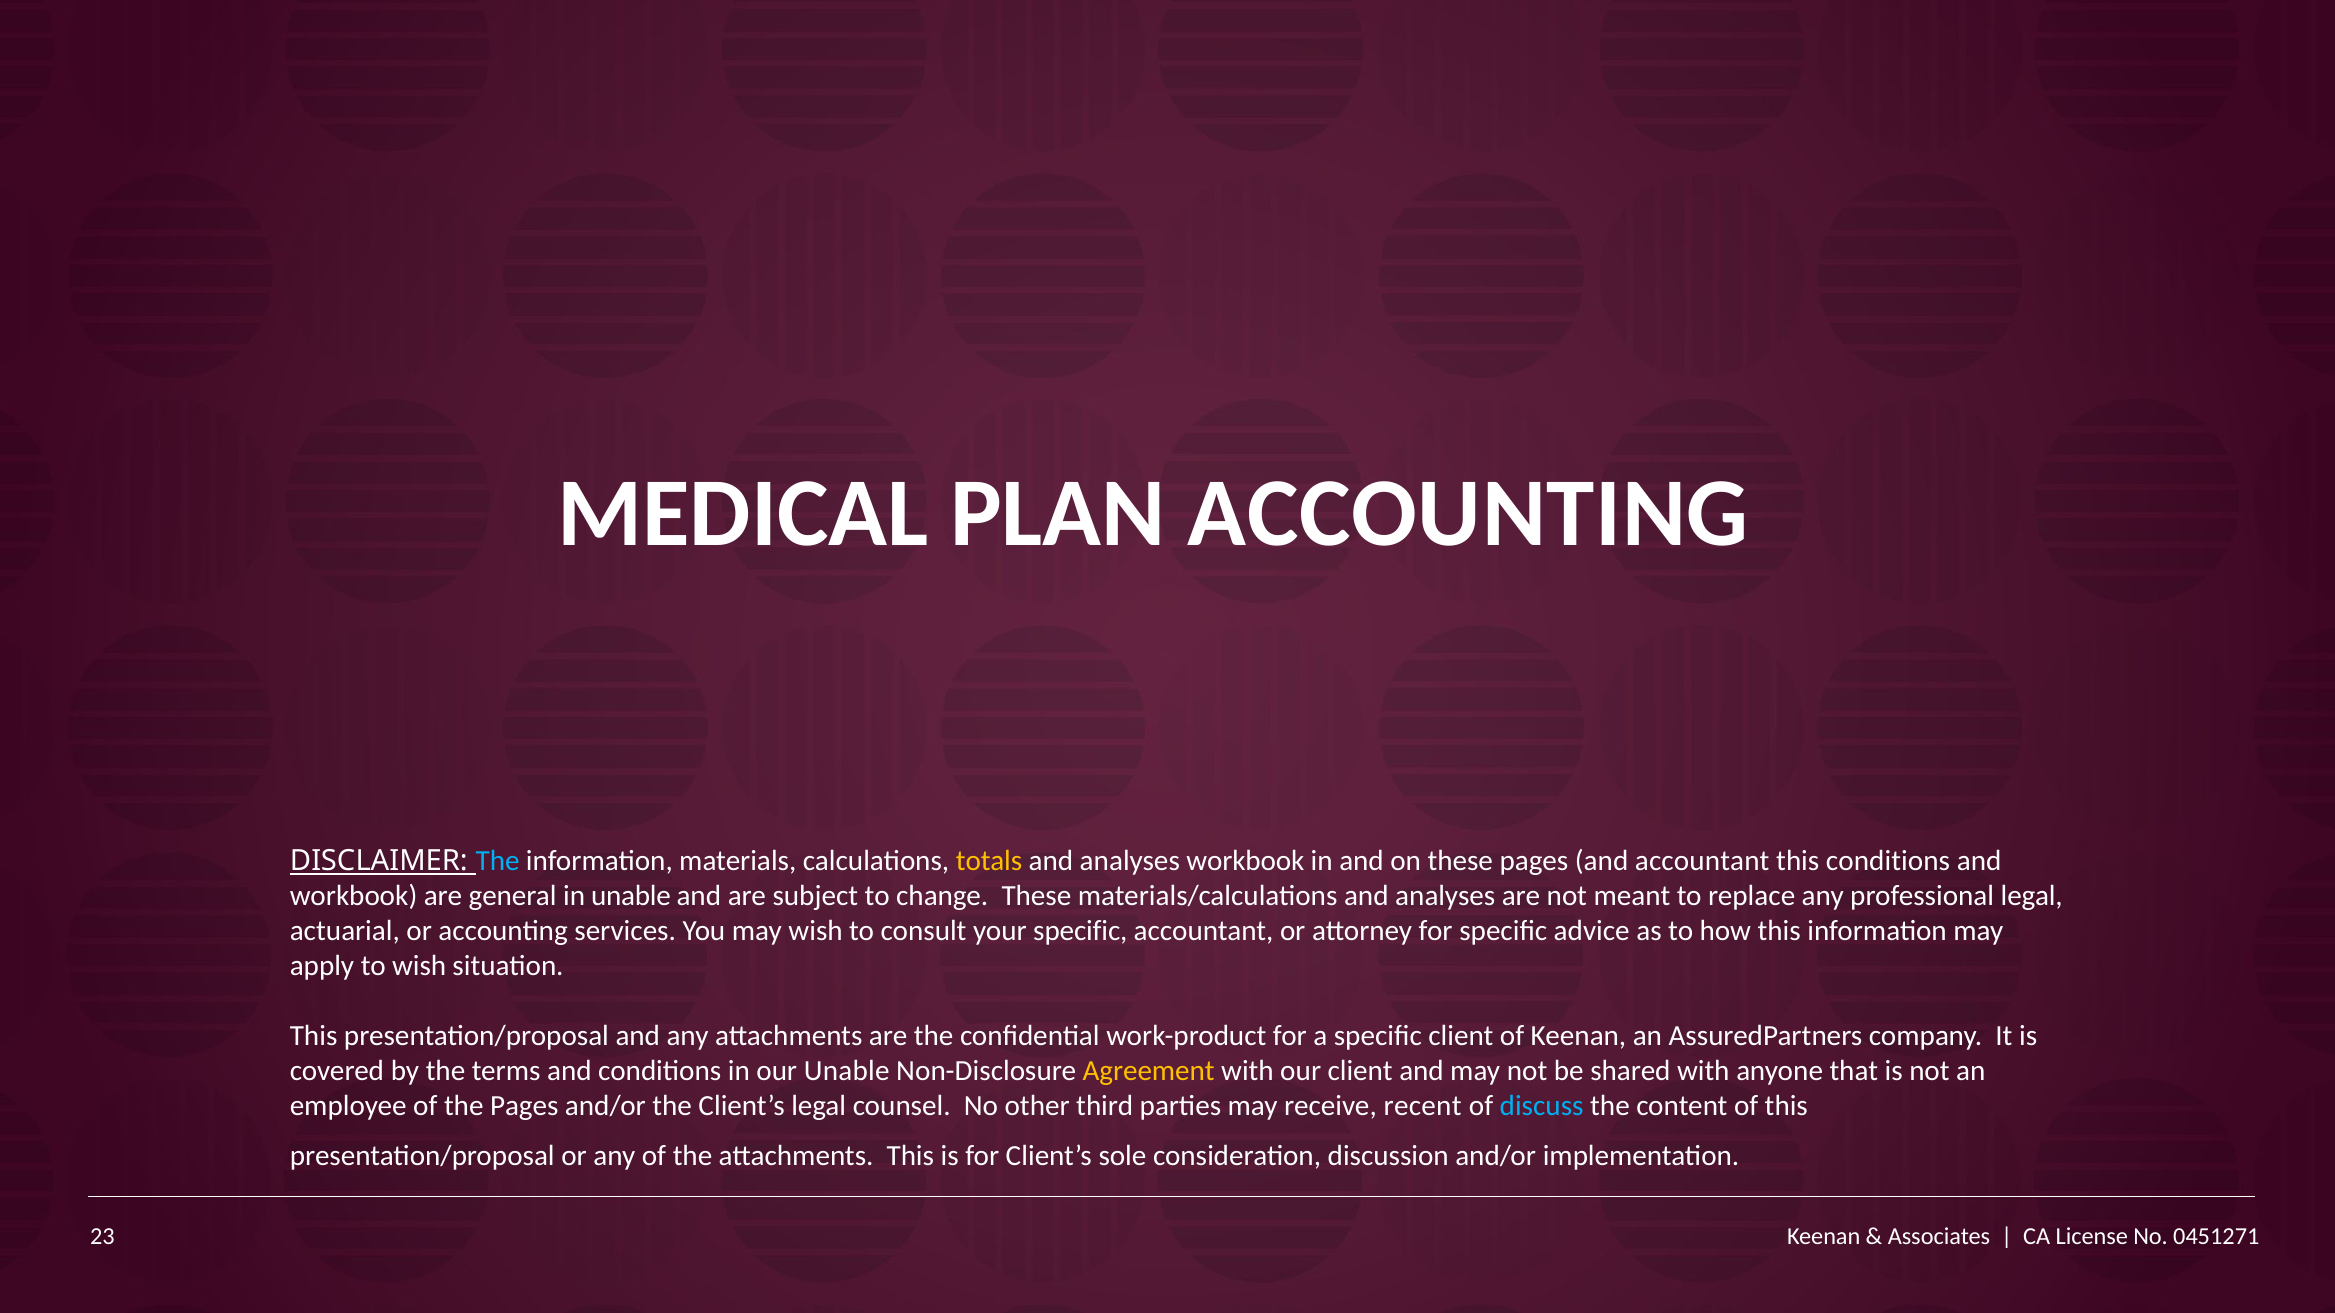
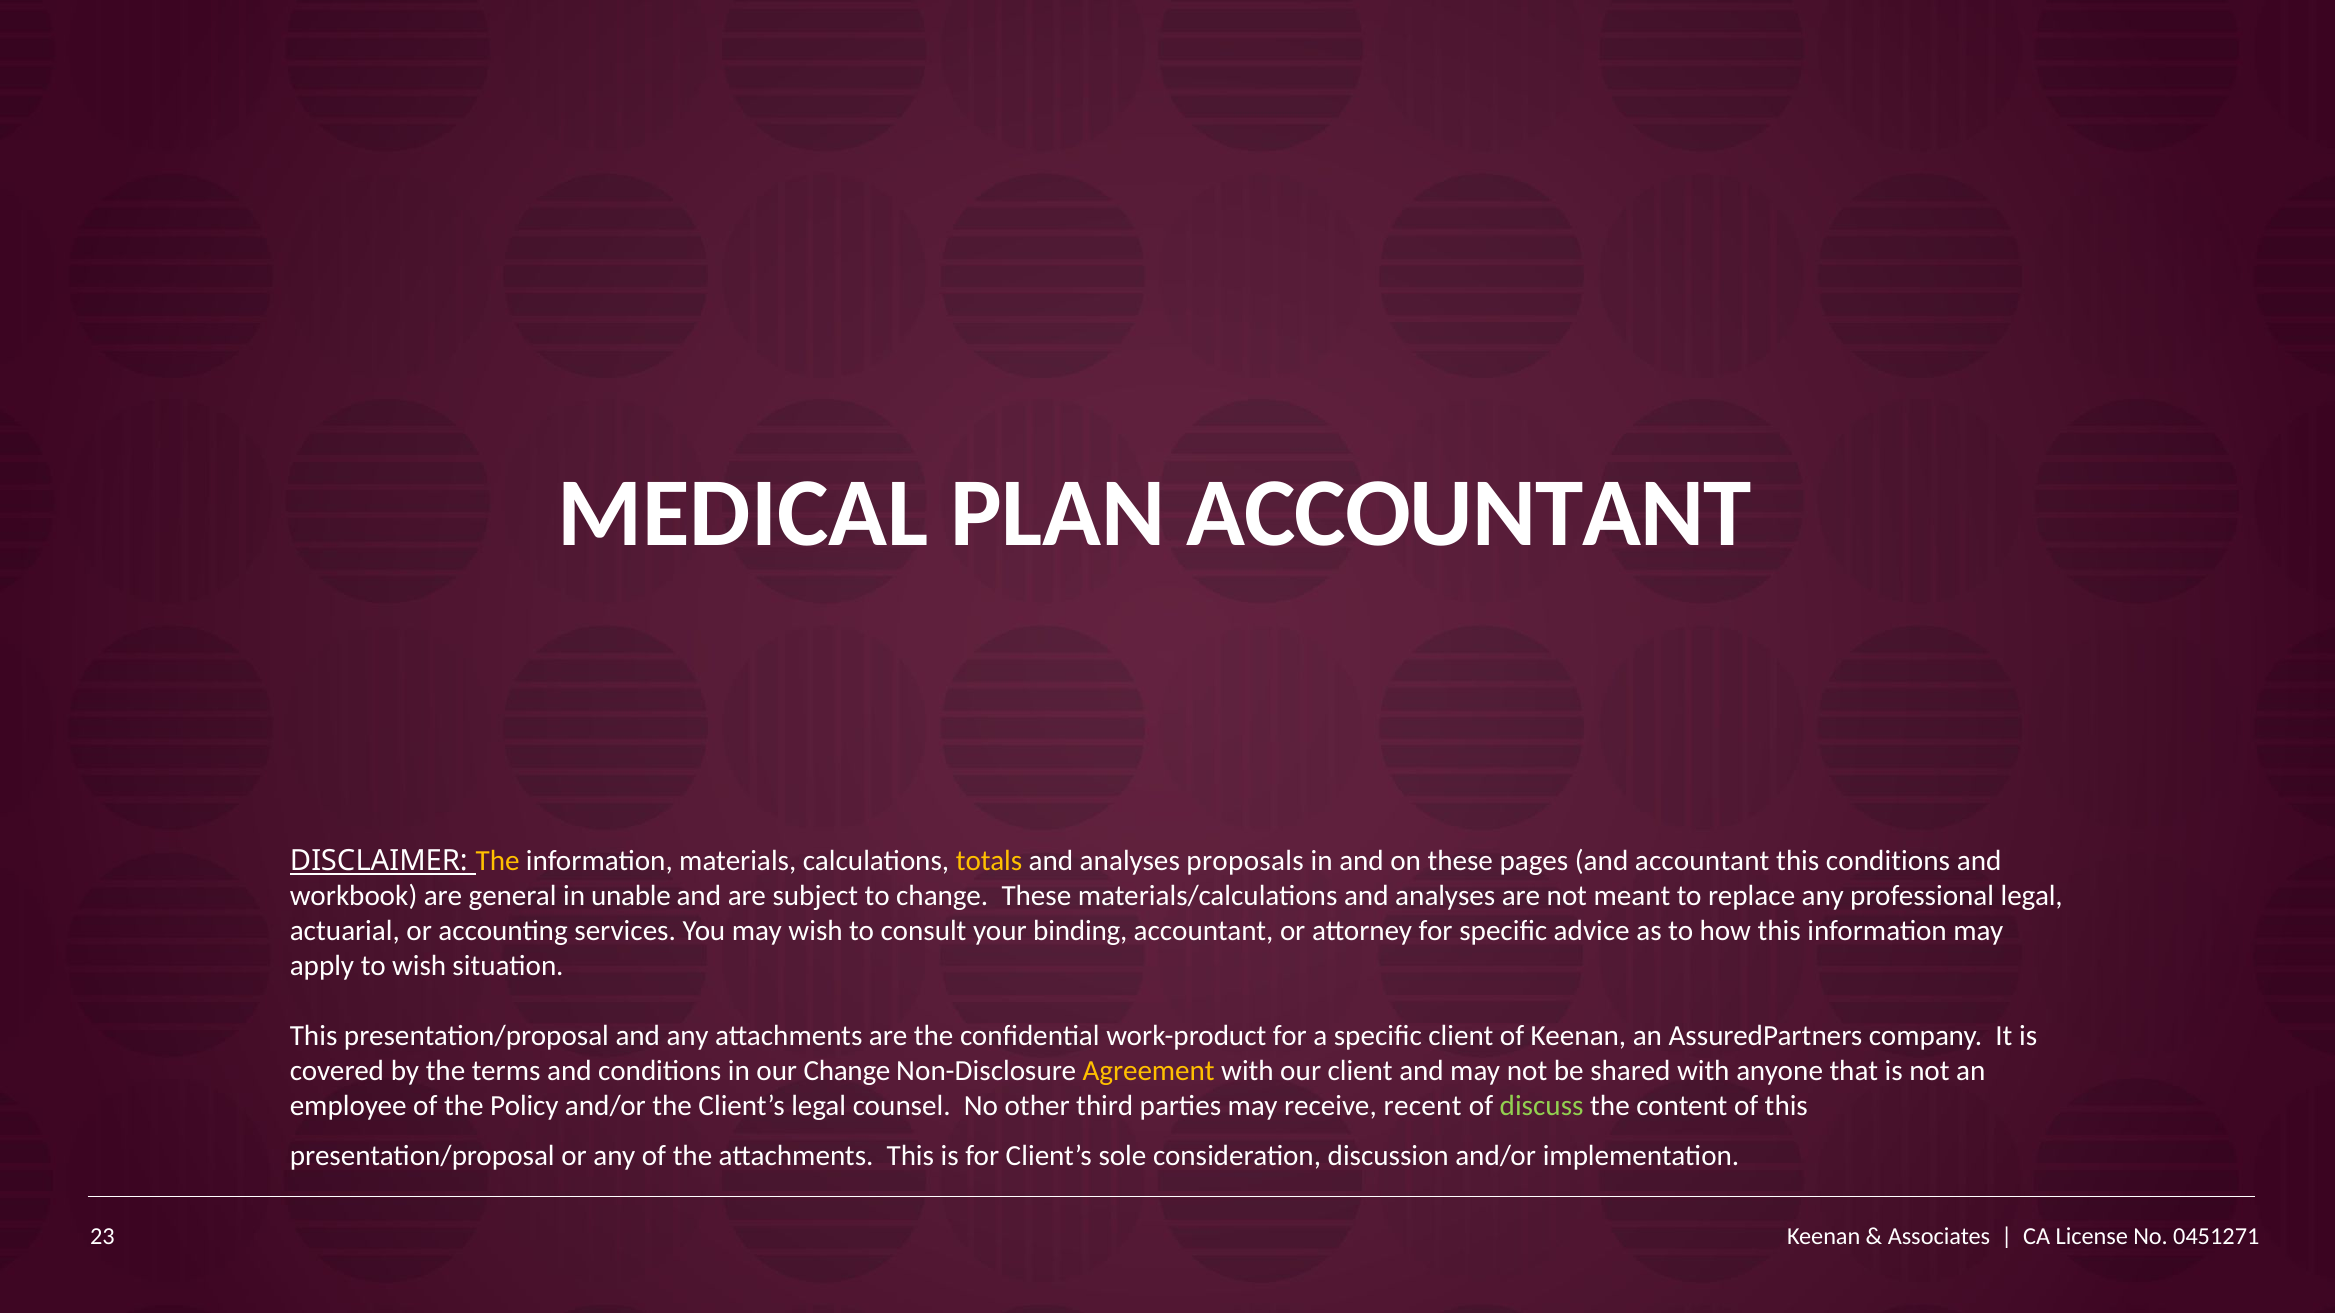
PLAN ACCOUNTING: ACCOUNTING -> ACCOUNTANT
The at (498, 861) colour: light blue -> yellow
analyses workbook: workbook -> proposals
your specific: specific -> binding
our Unable: Unable -> Change
the Pages: Pages -> Policy
discuss colour: light blue -> light green
